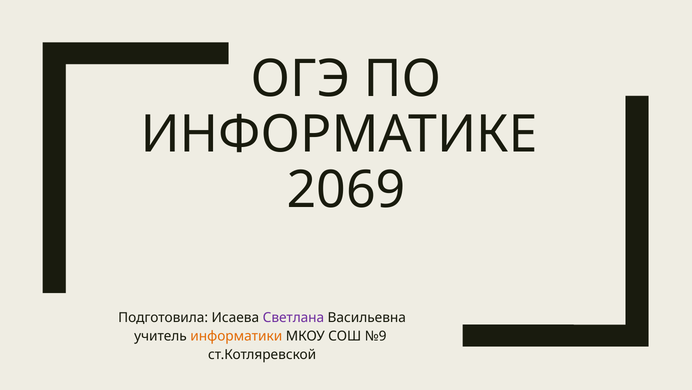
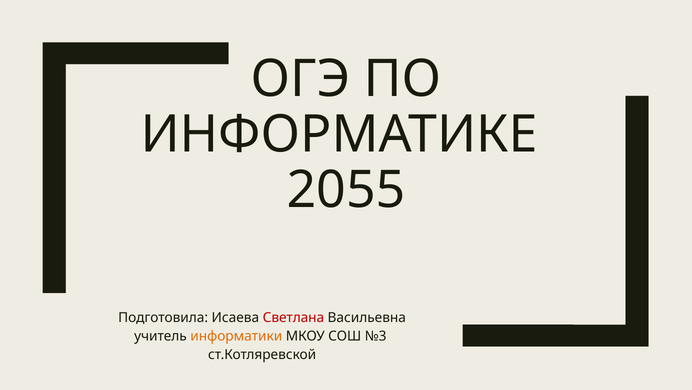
2069: 2069 -> 2055
Светлана colour: purple -> red
№9: №9 -> №3
